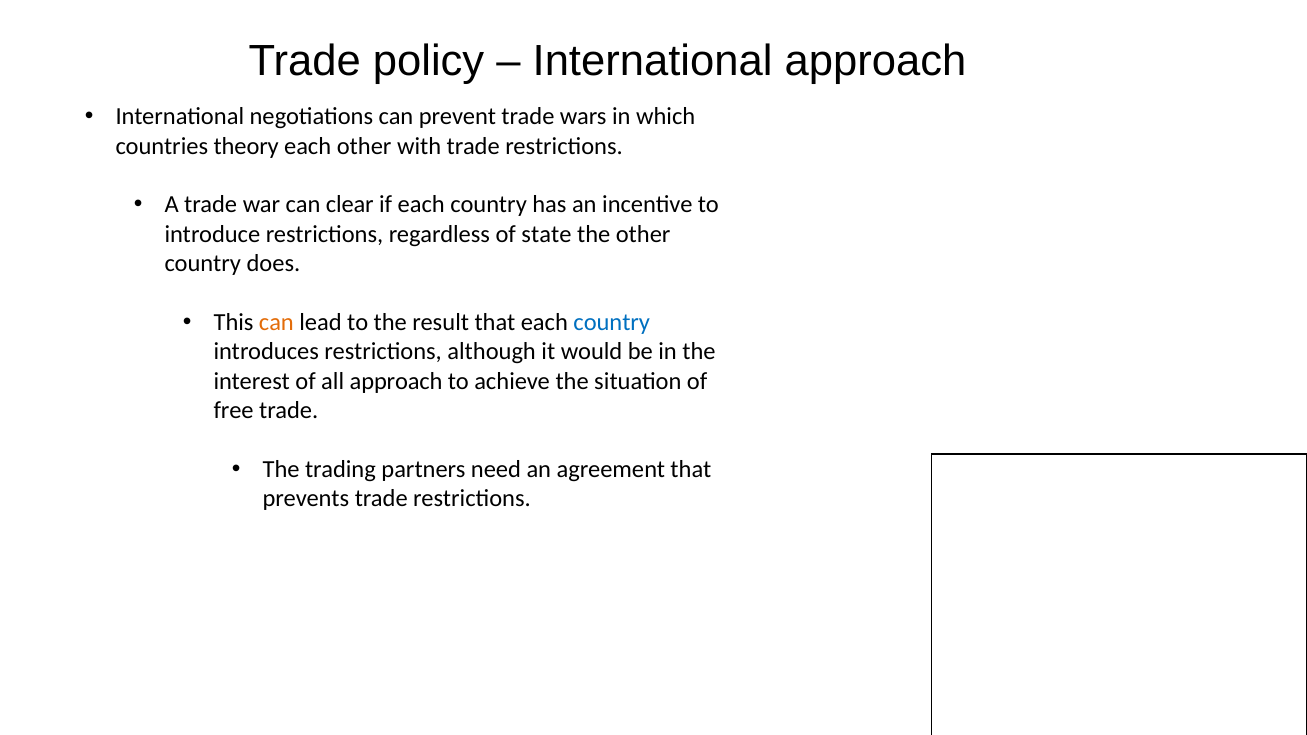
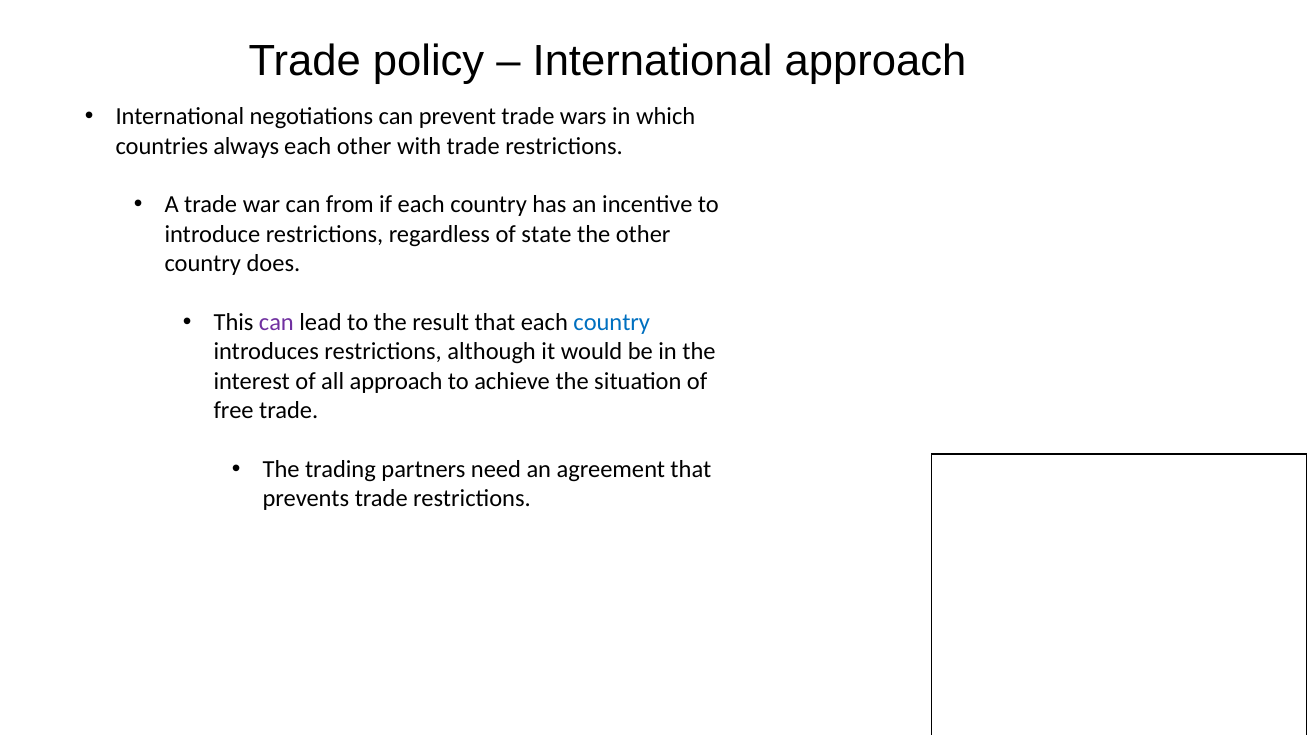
theory: theory -> always
clear: clear -> from
can at (276, 322) colour: orange -> purple
